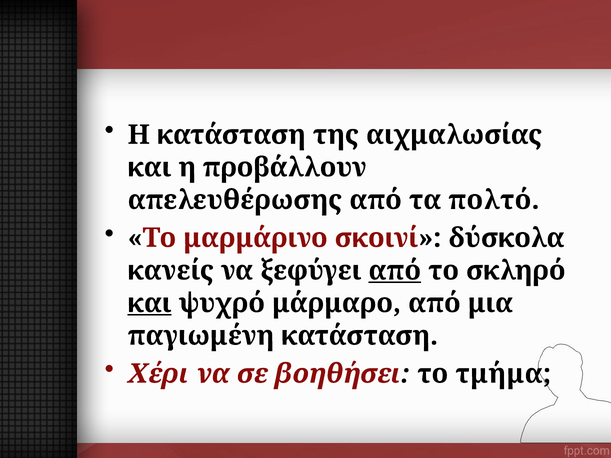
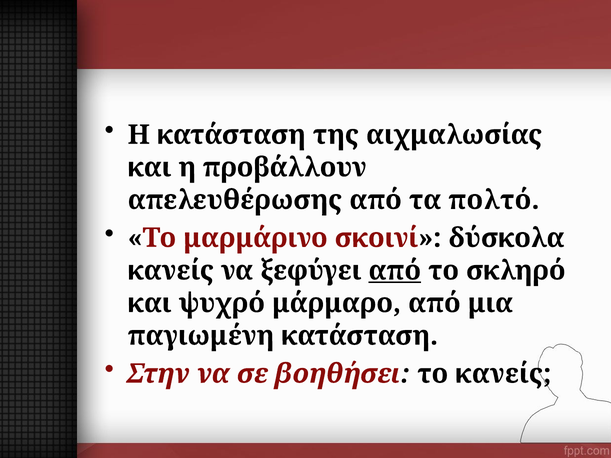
και at (150, 303) underline: present -> none
Χέρι: Χέρι -> Στην
το τμήμα: τμήμα -> κανείς
